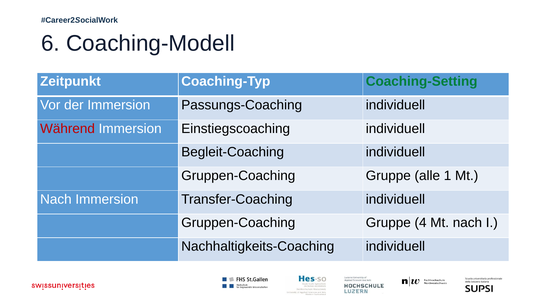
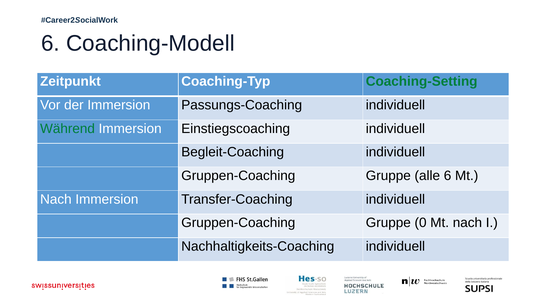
Während colour: red -> green
alle 1: 1 -> 6
4: 4 -> 0
